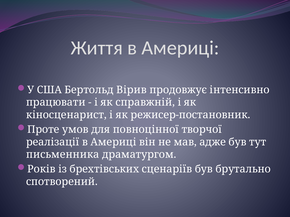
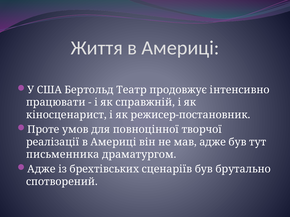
Вірив: Вірив -> Театр
Років at (41, 170): Років -> Адже
